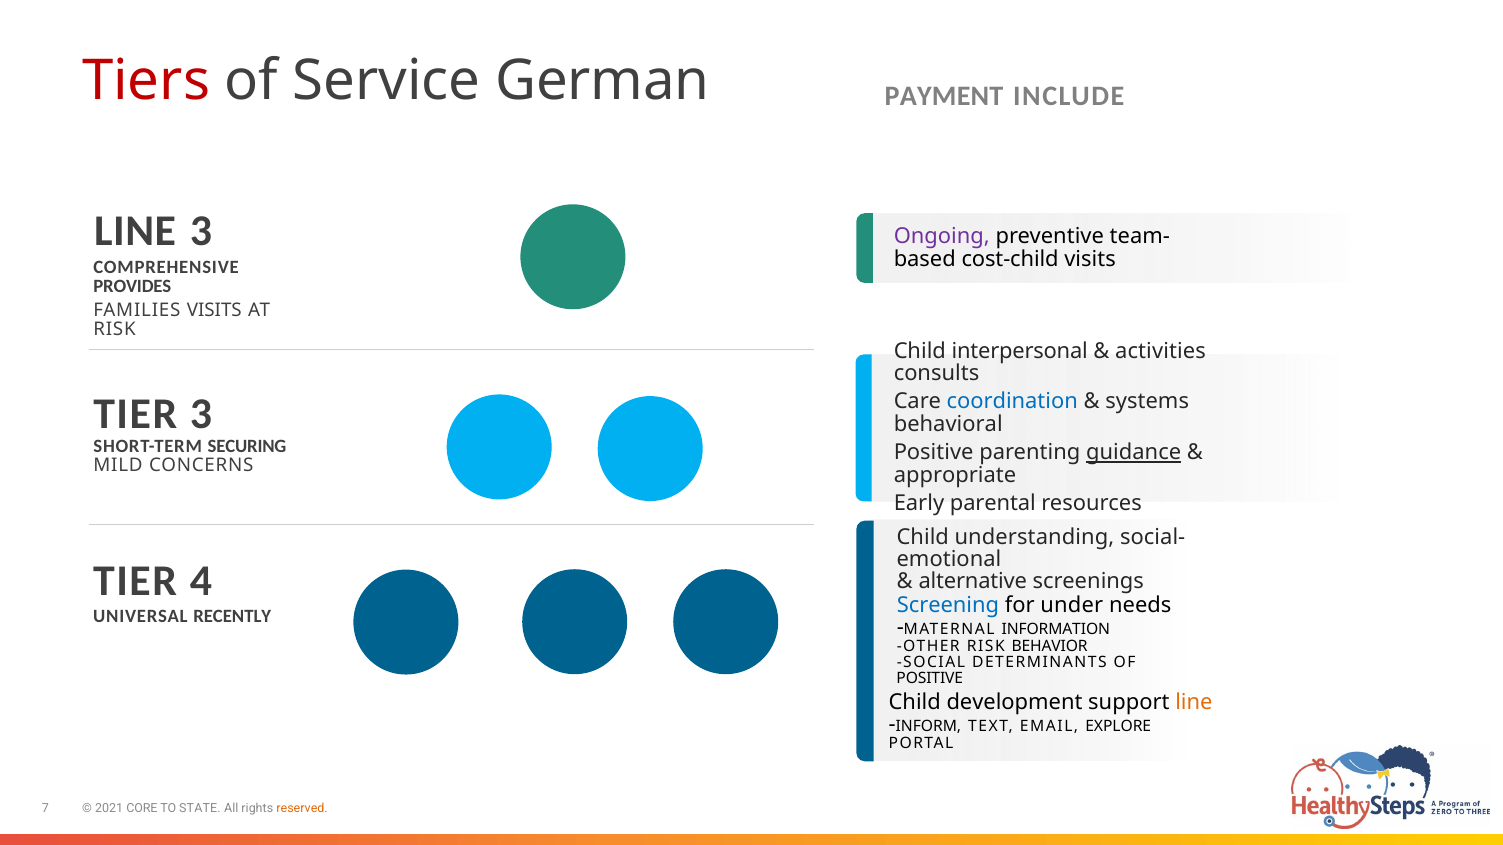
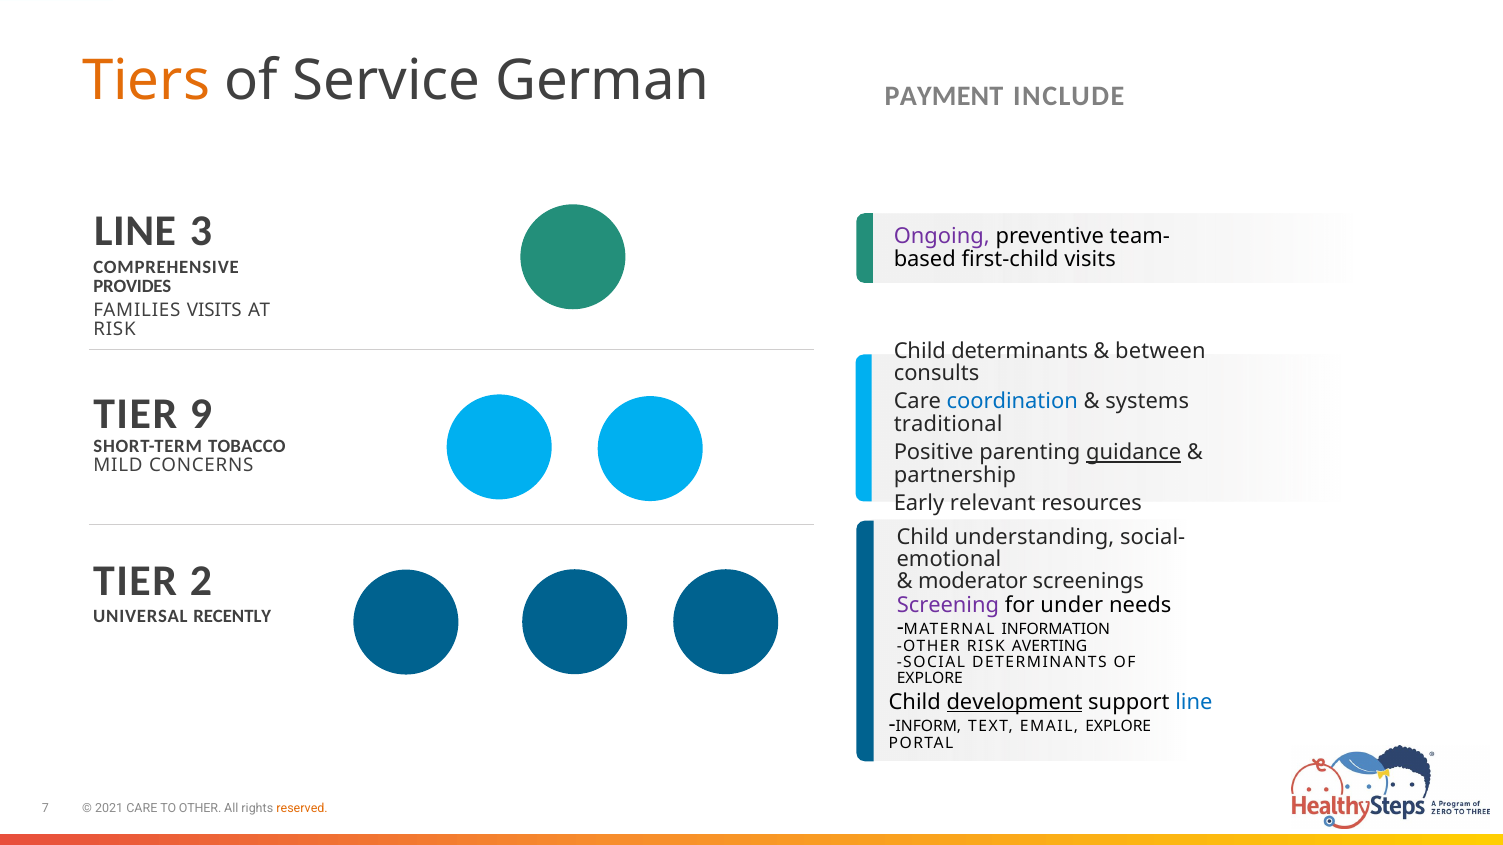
Tiers colour: red -> orange
cost-child: cost-child -> first-child
Child interpersonal: interpersonal -> determinants
activities: activities -> between
TIER 3: 3 -> 9
behavioral: behavioral -> traditional
SECURING: SECURING -> TOBACCO
appropriate: appropriate -> partnership
parental: parental -> relevant
4: 4 -> 2
alternative: alternative -> moderator
Screening colour: blue -> purple
BEHAVIOR: BEHAVIOR -> AVERTING
POSITIVE at (930, 679): POSITIVE -> EXPLORE
development underline: none -> present
line at (1194, 702) colour: orange -> blue
2021 CORE: CORE -> CARE
TO STATE: STATE -> OTHER
